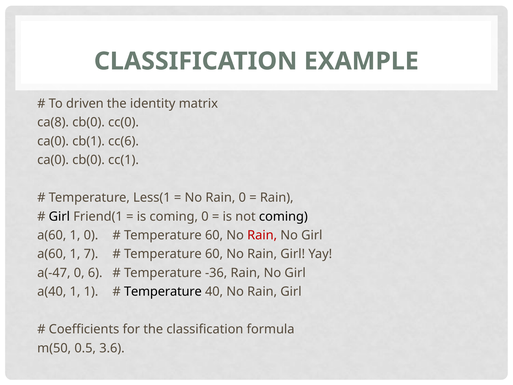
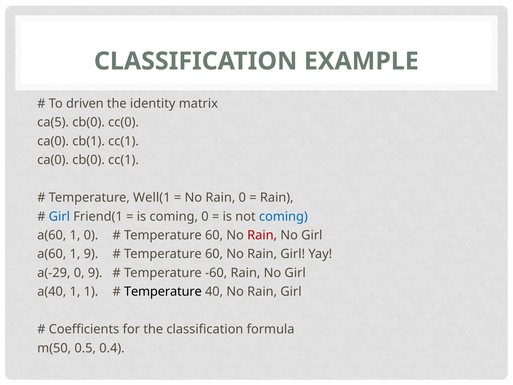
ca(8: ca(8 -> ca(5
cb(1 cc(6: cc(6 -> cc(1
Less(1: Less(1 -> Well(1
Girl at (59, 216) colour: black -> blue
coming at (283, 216) colour: black -> blue
1 7: 7 -> 9
a(-47: a(-47 -> a(-29
0 6: 6 -> 9
-36: -36 -> -60
3.6: 3.6 -> 0.4
